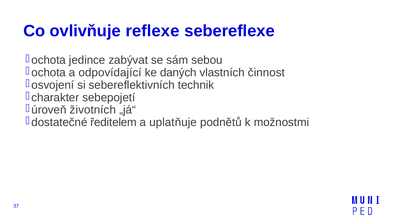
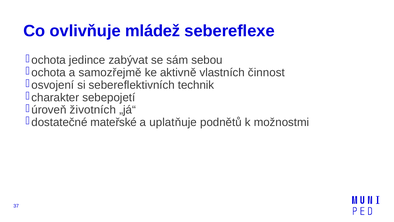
reflexe: reflexe -> mládež
odpovídající: odpovídající -> samozřejmě
daných: daných -> aktivně
ředitelem: ředitelem -> mateřské
